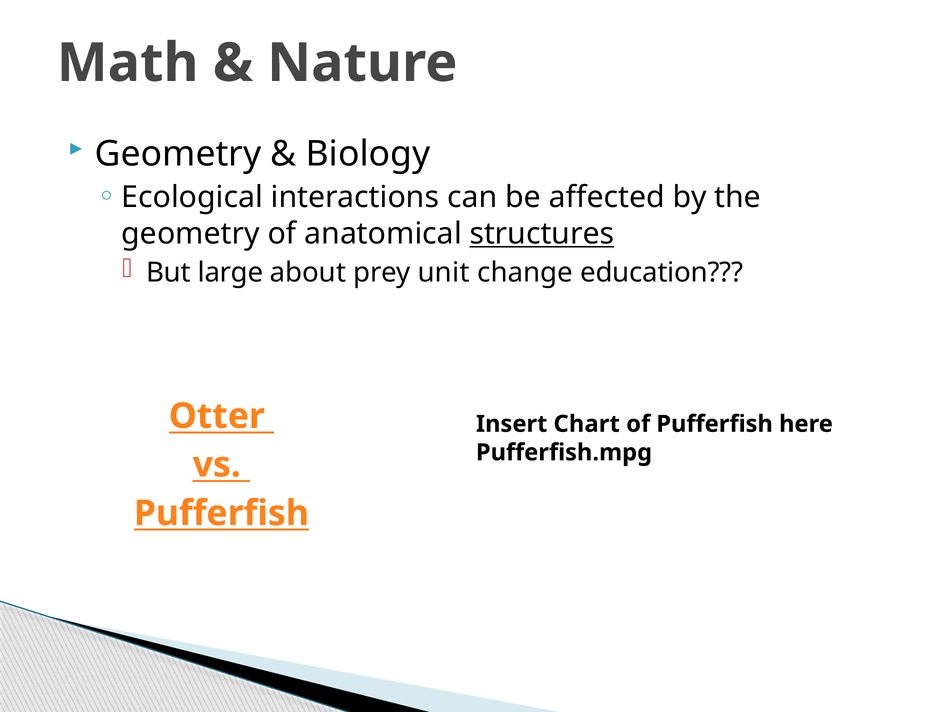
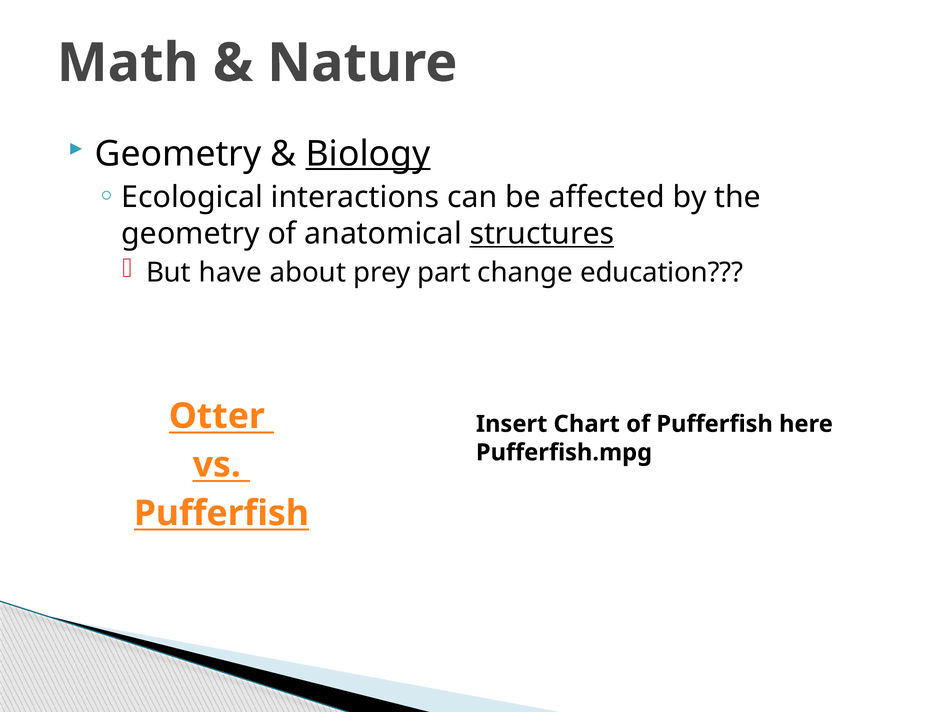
Biology underline: none -> present
large: large -> have
unit: unit -> part
